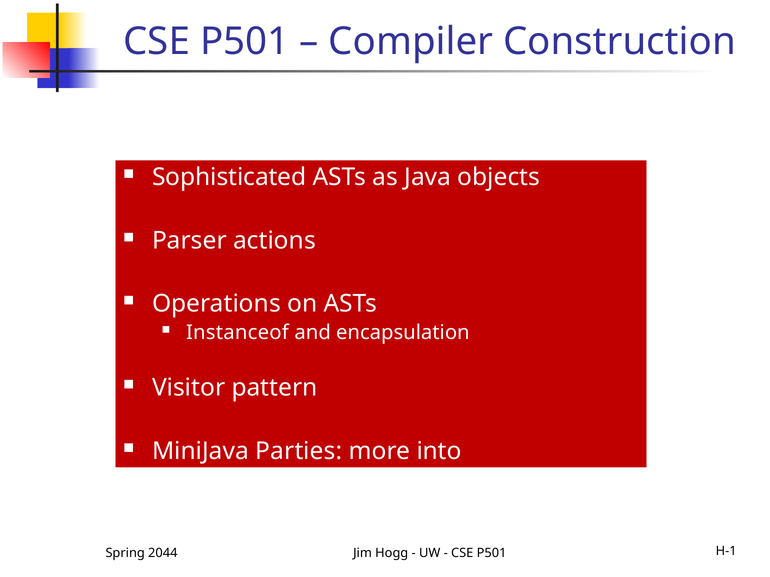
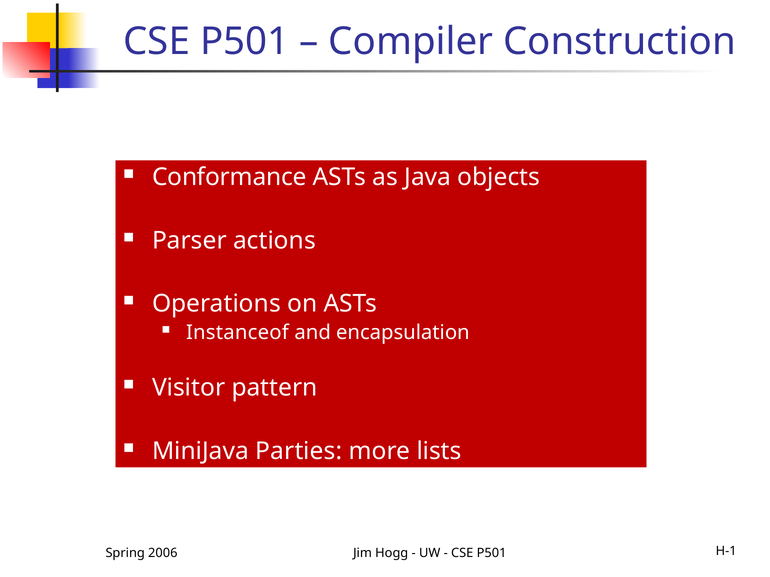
Sophisticated: Sophisticated -> Conformance
into: into -> lists
2044: 2044 -> 2006
